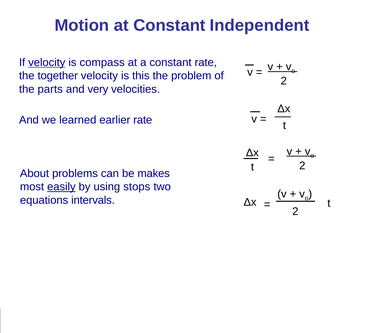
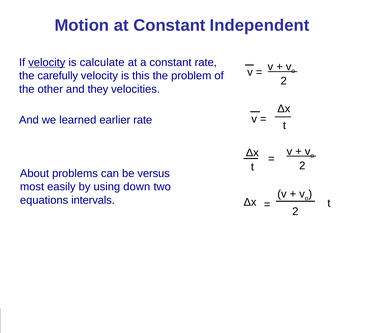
compass: compass -> calculate
together: together -> carefully
parts: parts -> other
very: very -> they
makes: makes -> versus
easily underline: present -> none
stops: stops -> down
